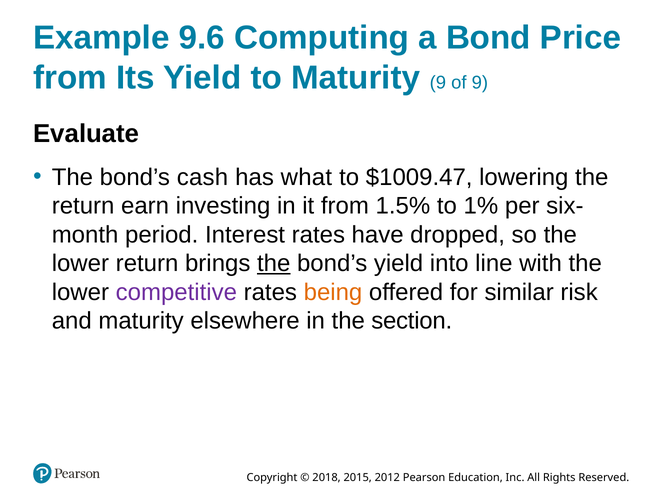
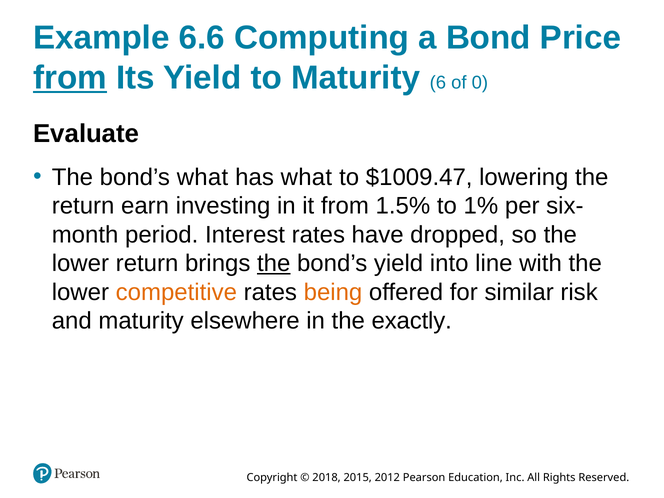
9.6: 9.6 -> 6.6
from at (70, 78) underline: none -> present
Maturity 9: 9 -> 6
of 9: 9 -> 0
bond’s cash: cash -> what
competitive colour: purple -> orange
section: section -> exactly
